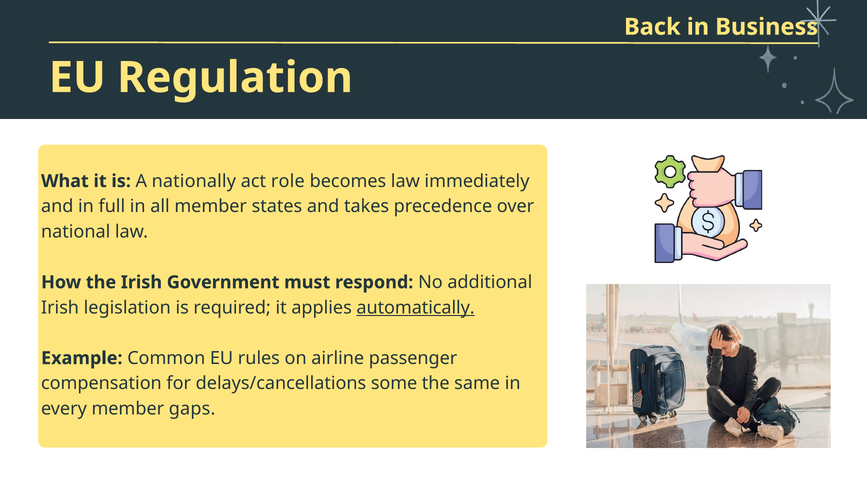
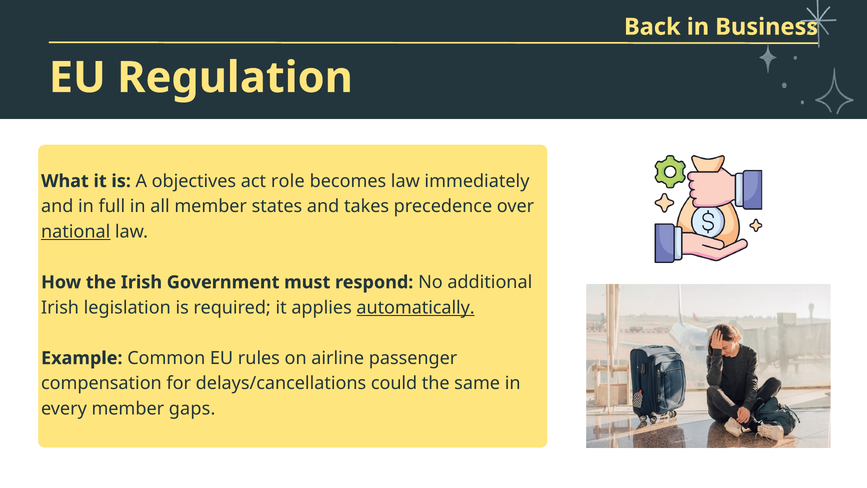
nationally: nationally -> objectives
national underline: none -> present
some: some -> could
